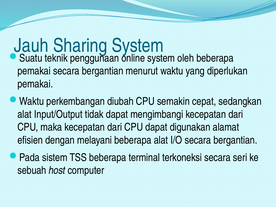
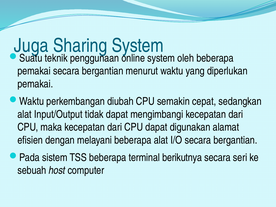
Jauh: Jauh -> Juga
terkoneksi: terkoneksi -> berikutnya
